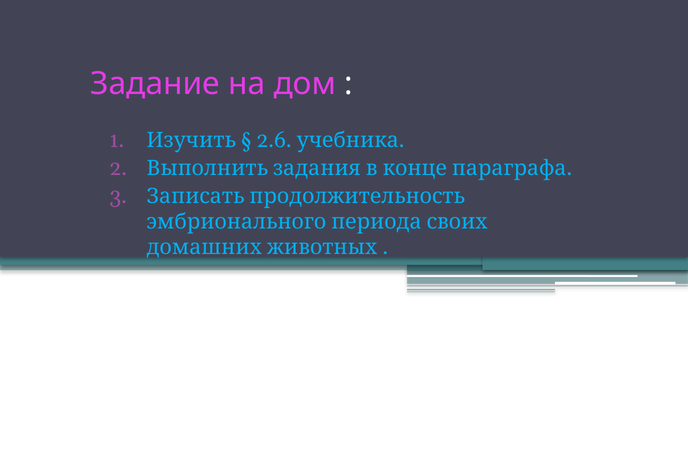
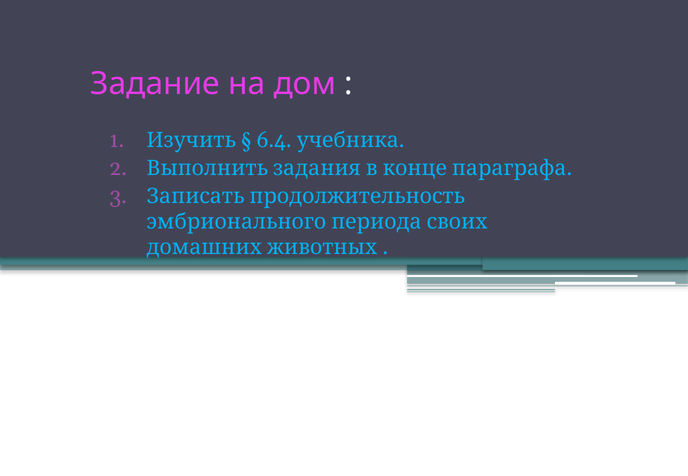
2.6: 2.6 -> 6.4
